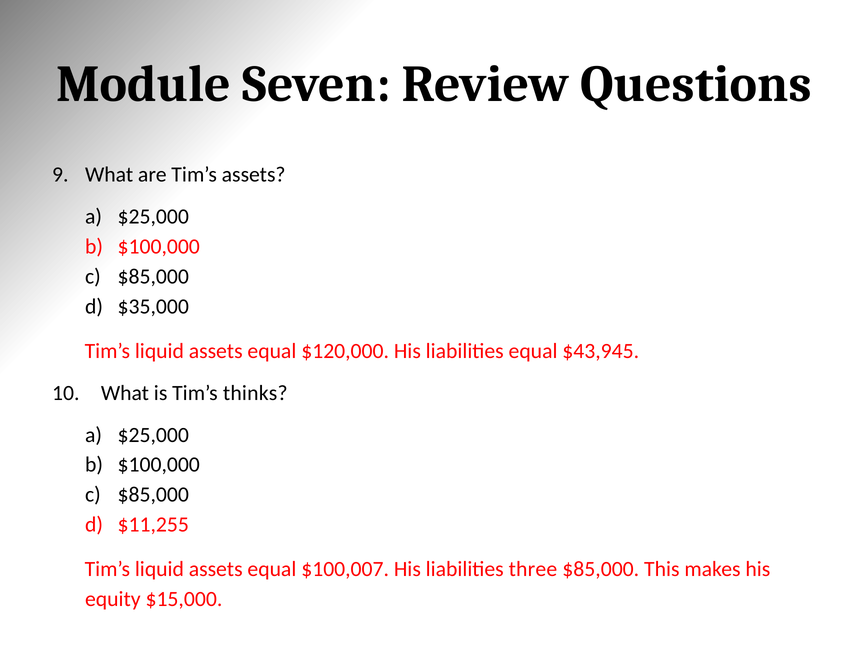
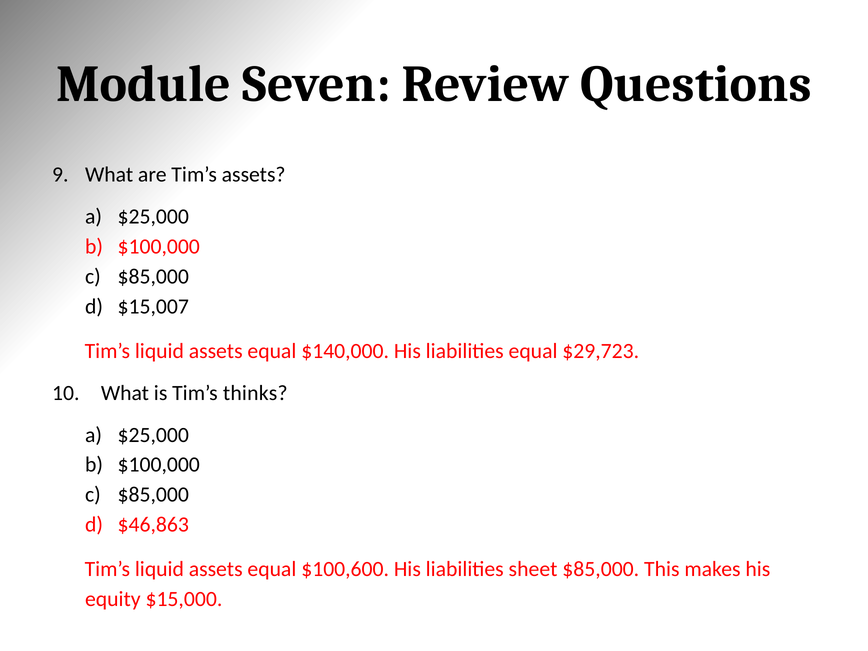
$35,000: $35,000 -> $15,007
$120,000: $120,000 -> $140,000
$43,945: $43,945 -> $29,723
$11,255: $11,255 -> $46,863
$100,007: $100,007 -> $100,600
three: three -> sheet
